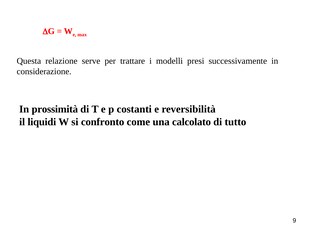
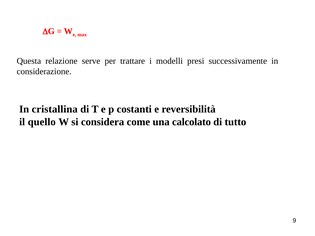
prossimità: prossimità -> cristallina
liquidi: liquidi -> quello
confronto: confronto -> considera
